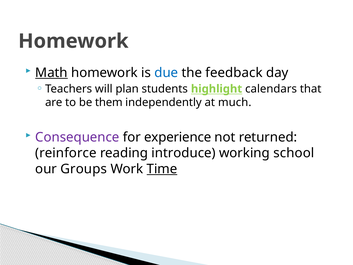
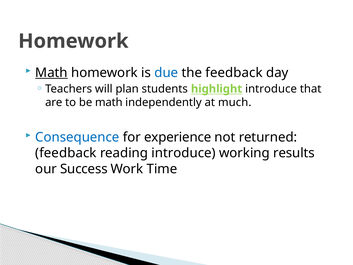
highlight calendars: calendars -> introduce
be them: them -> math
Consequence colour: purple -> blue
reinforce at (66, 153): reinforce -> feedback
school: school -> results
Groups: Groups -> Success
Time underline: present -> none
